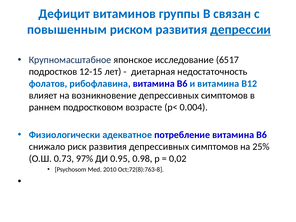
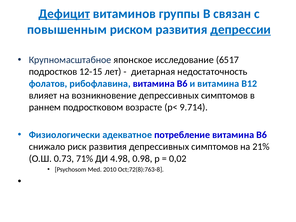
Дефицит underline: none -> present
0.004: 0.004 -> 9.714
25%: 25% -> 21%
97%: 97% -> 71%
0.95: 0.95 -> 4.98
